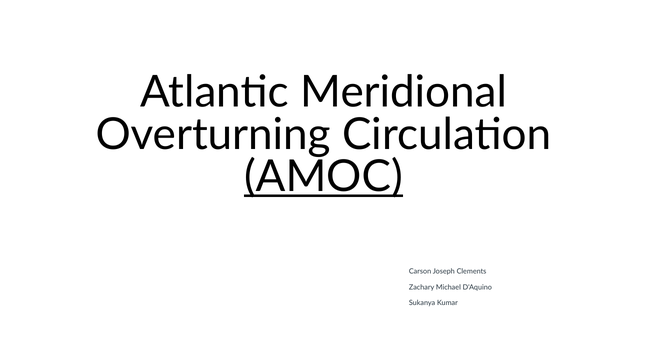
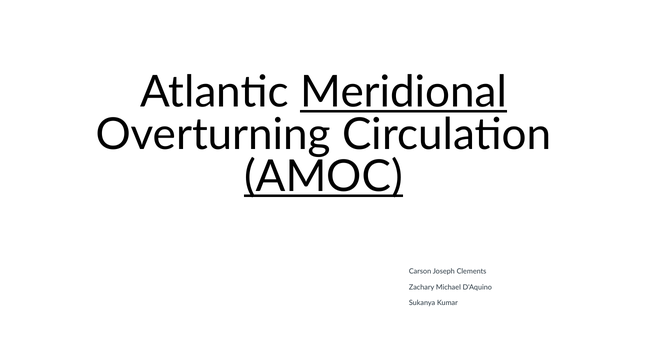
Meridional underline: none -> present
